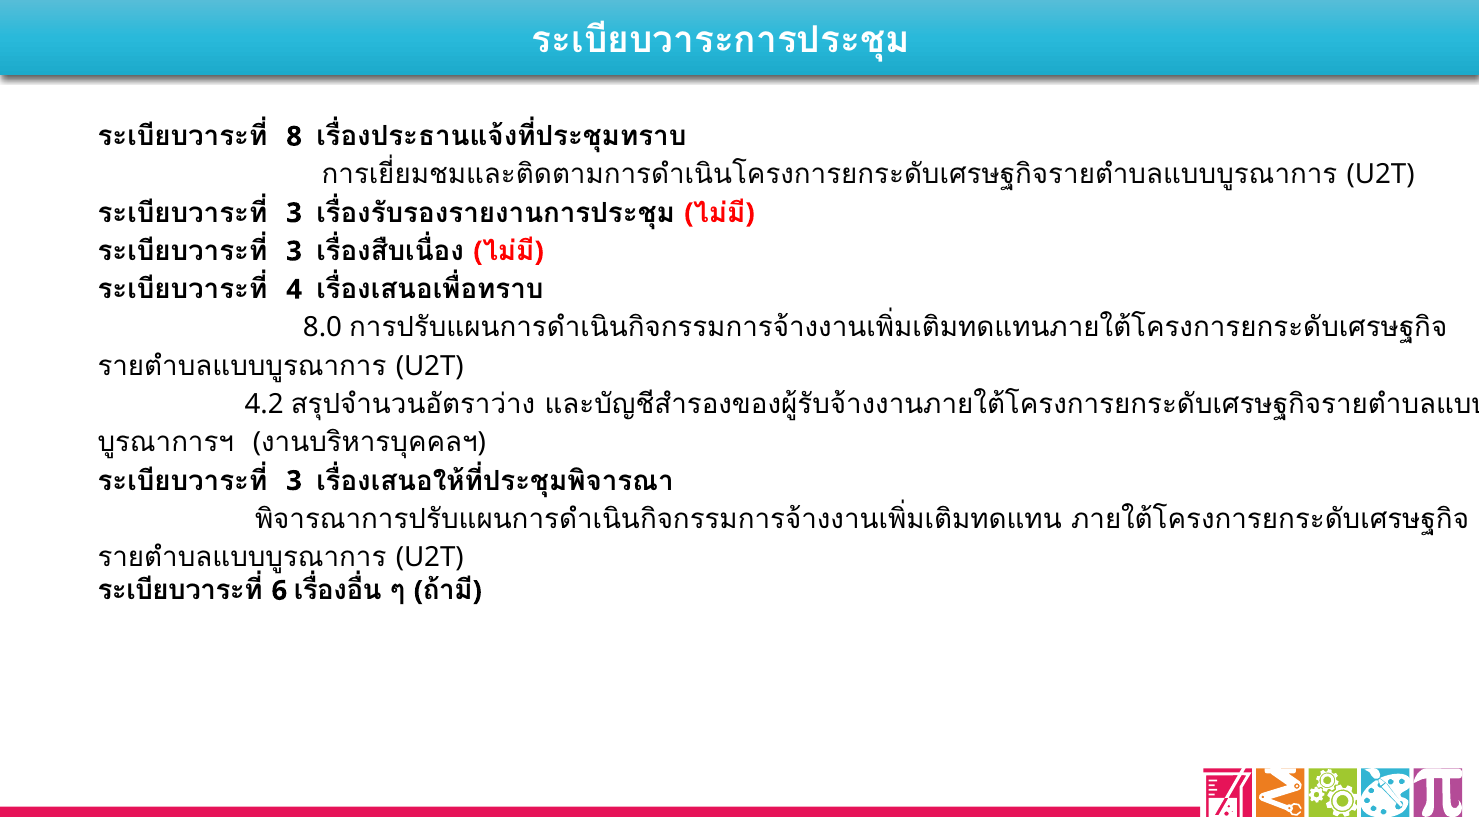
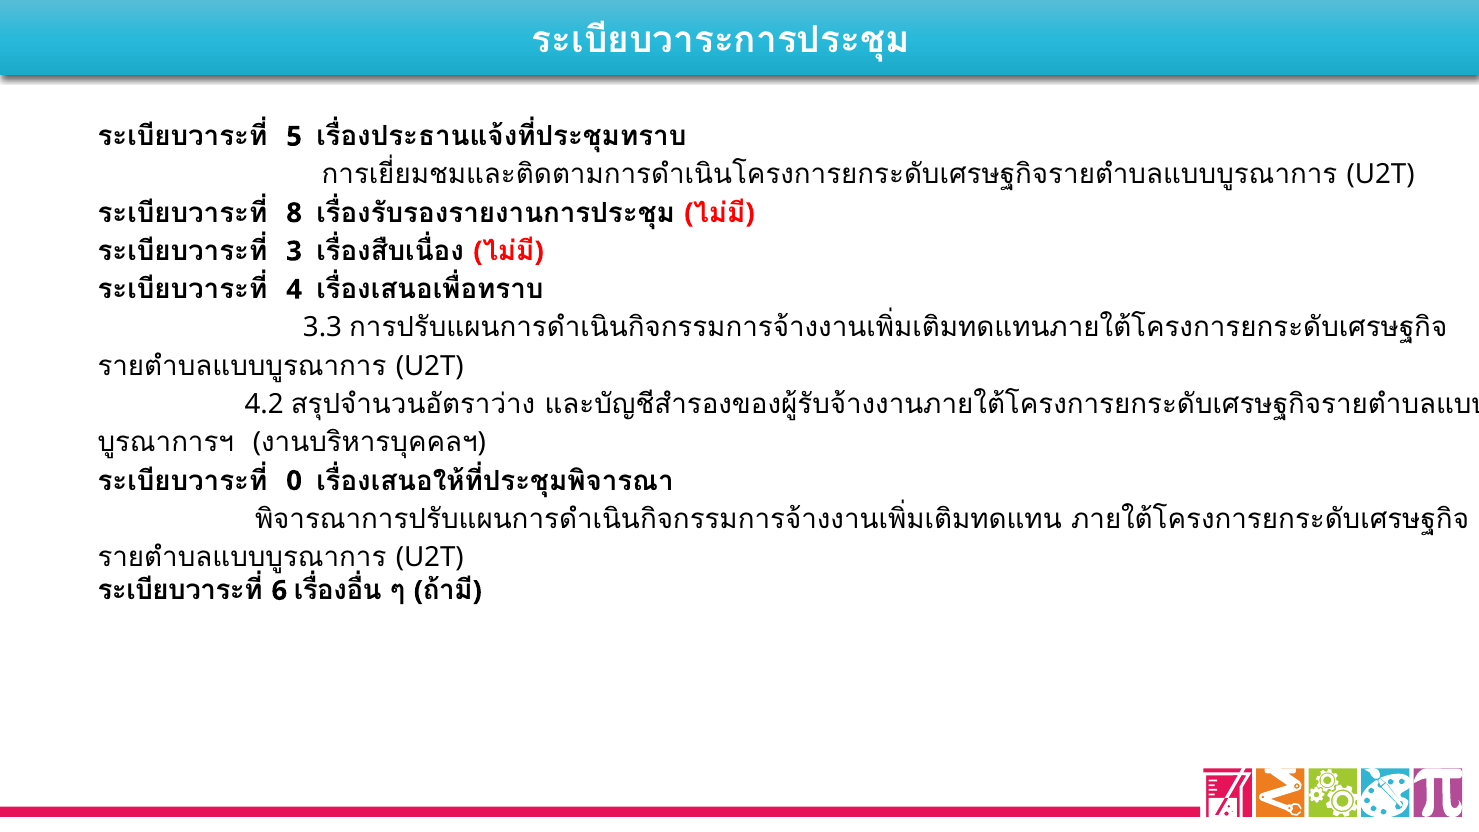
8: 8 -> 5
3 at (294, 213): 3 -> 8
8.0: 8.0 -> 3.3
3 at (294, 481): 3 -> 0
